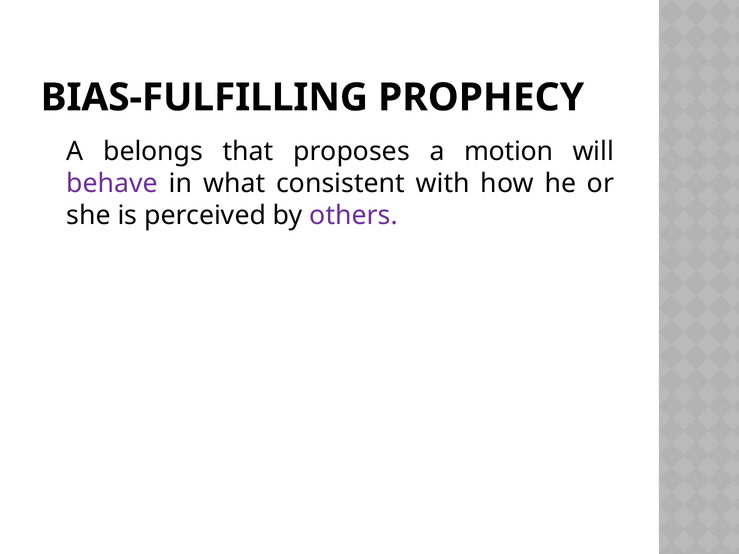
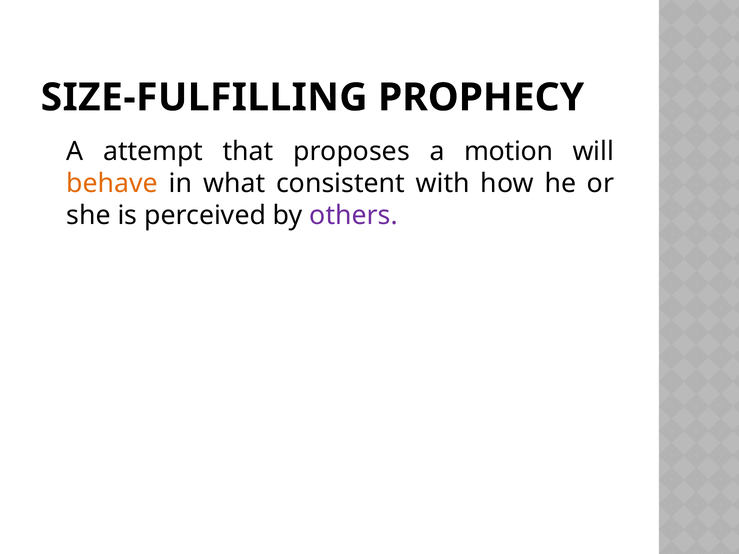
BIAS-FULFILLING: BIAS-FULFILLING -> SIZE-FULFILLING
belongs: belongs -> attempt
behave colour: purple -> orange
